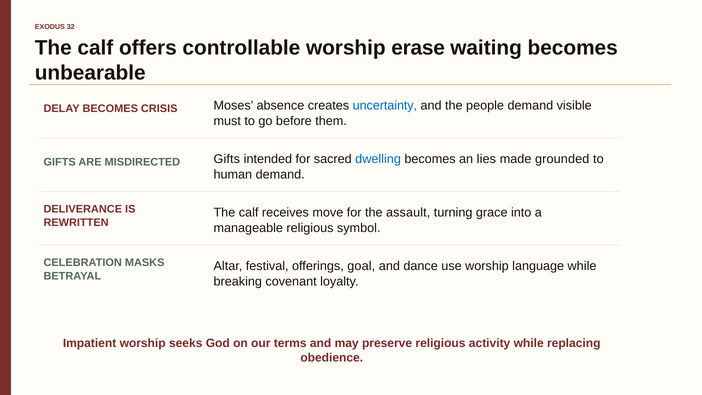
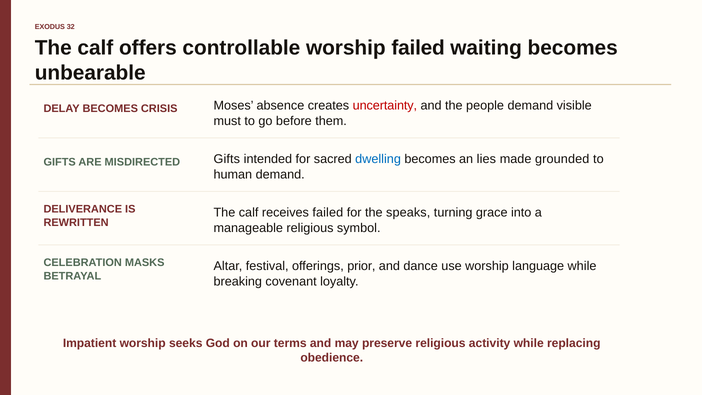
worship erase: erase -> failed
uncertainty colour: blue -> red
receives move: move -> failed
assault: assault -> speaks
goal: goal -> prior
